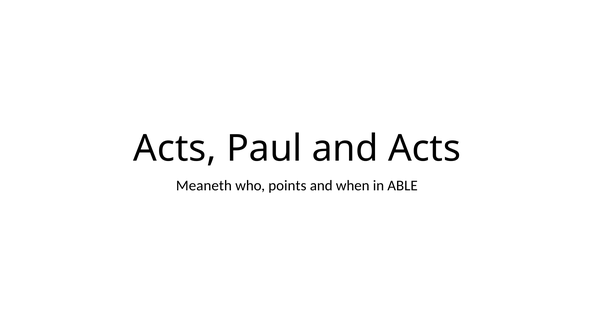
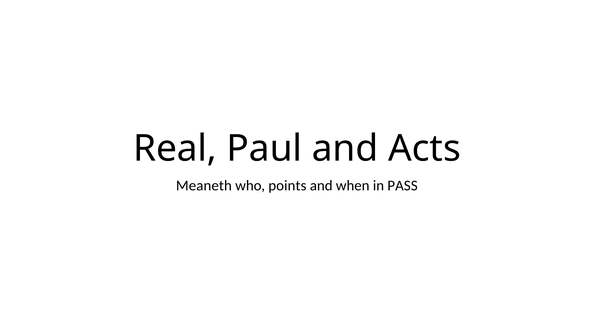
Acts at (175, 148): Acts -> Real
ABLE: ABLE -> PASS
